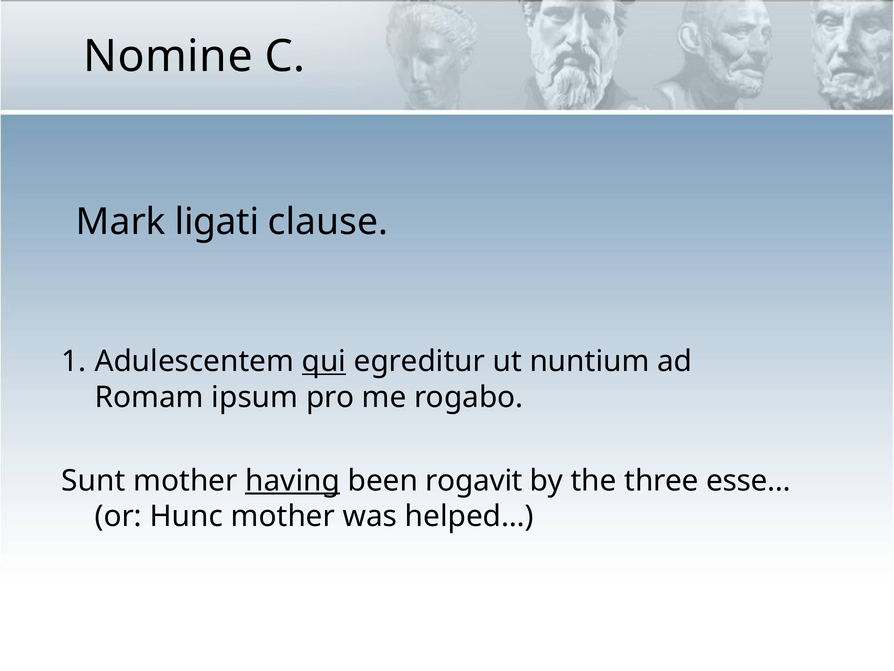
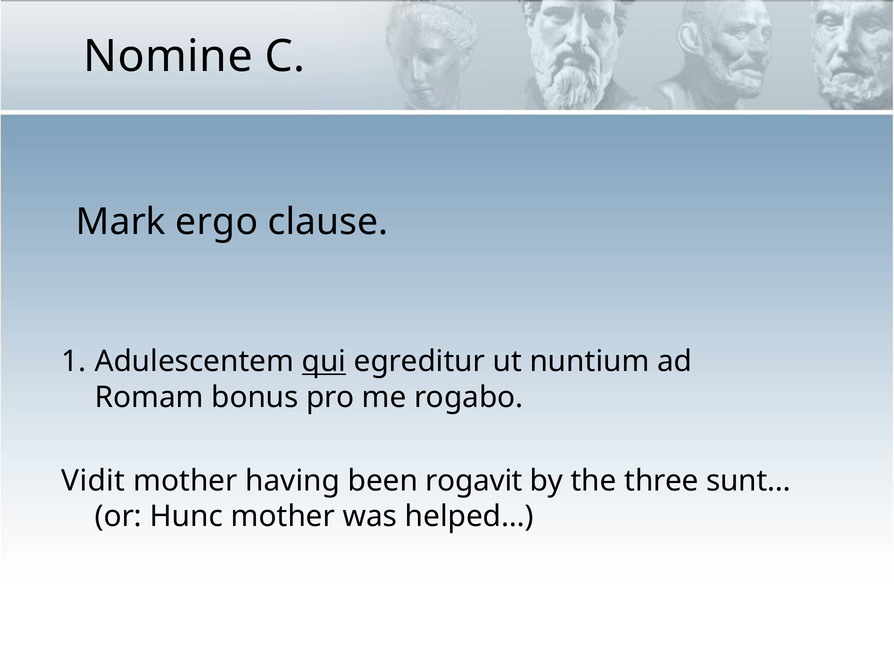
ligati: ligati -> ergo
ipsum: ipsum -> bonus
Sunt: Sunt -> Vidit
having underline: present -> none
esse…: esse… -> sunt…
